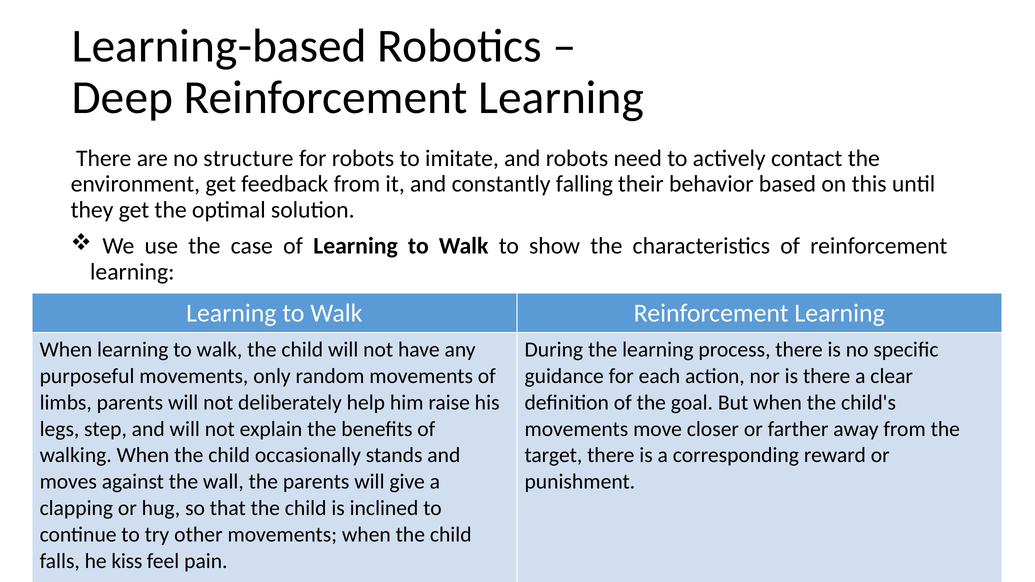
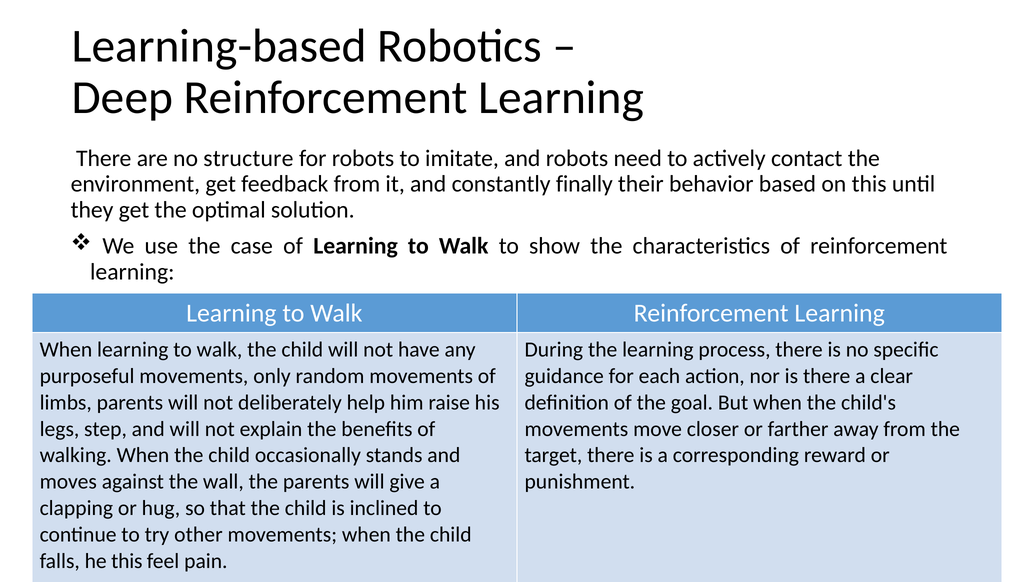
falling: falling -> finally
he kiss: kiss -> this
